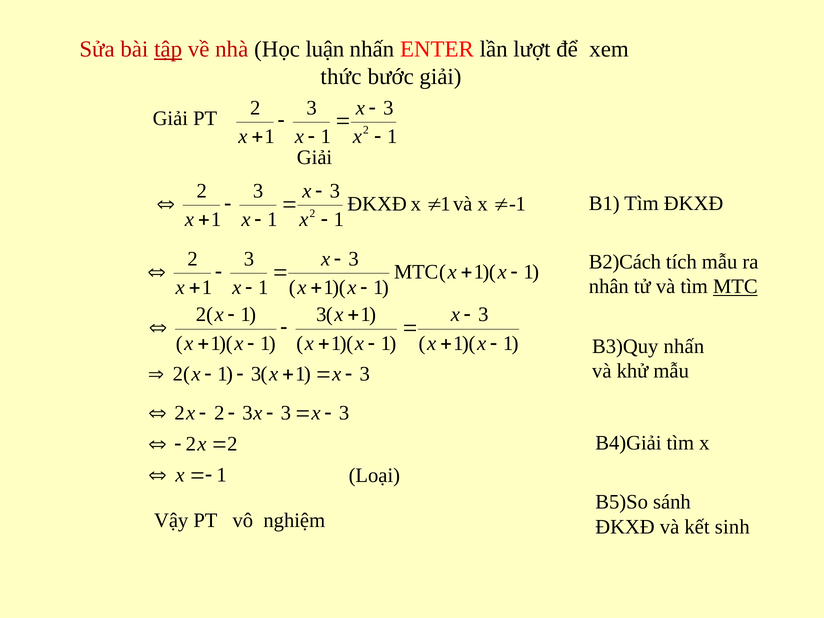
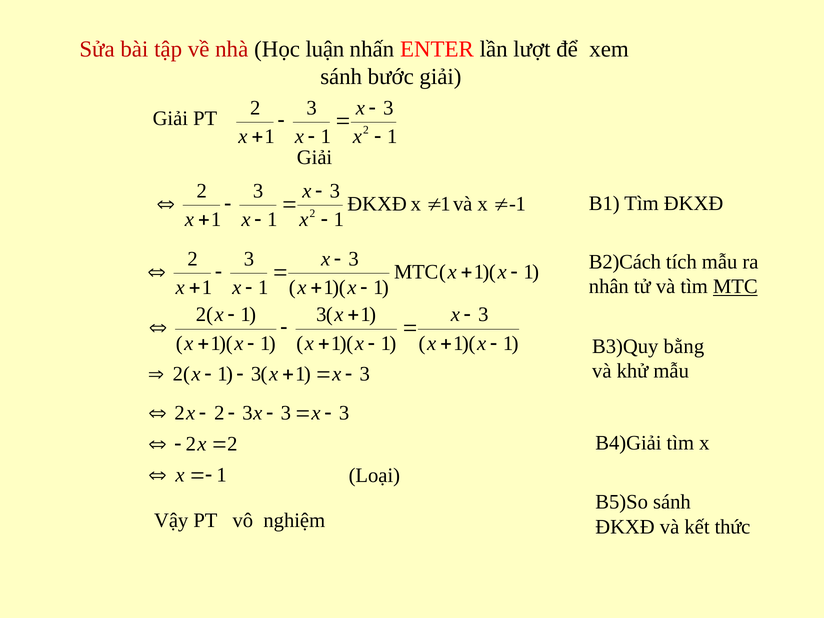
tập underline: present -> none
thức at (341, 77): thức -> sánh
B3)Quy nhấn: nhấn -> bằng
sinh: sinh -> thức
